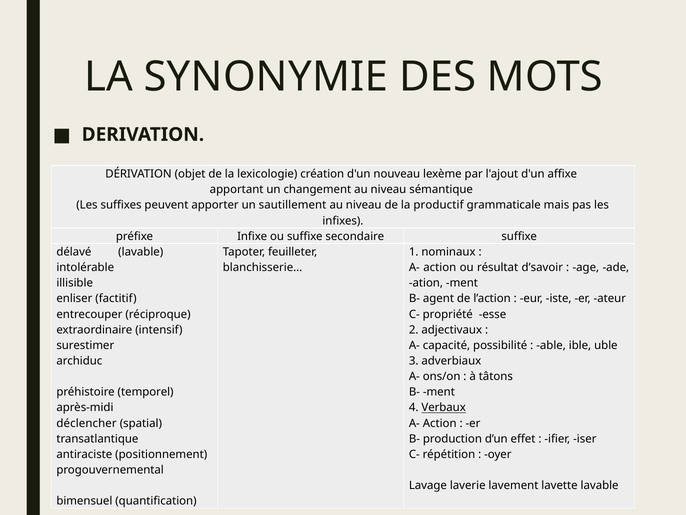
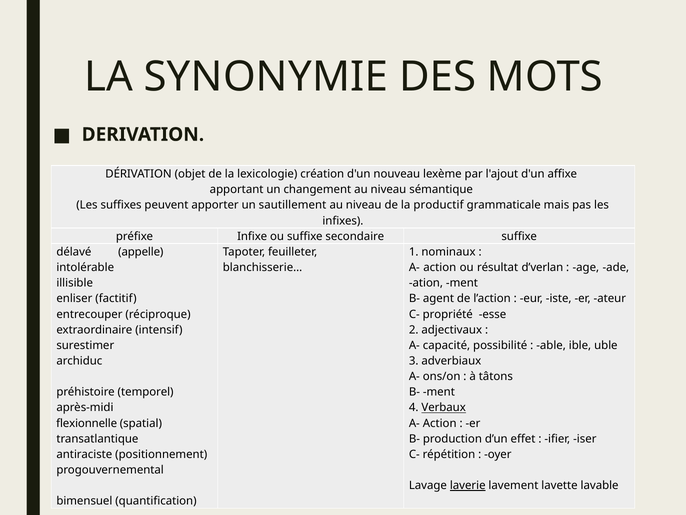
délavé lavable: lavable -> appelle
d’savoir: d’savoir -> d’verlan
déclencher: déclencher -> flexionnelle
laverie underline: none -> present
